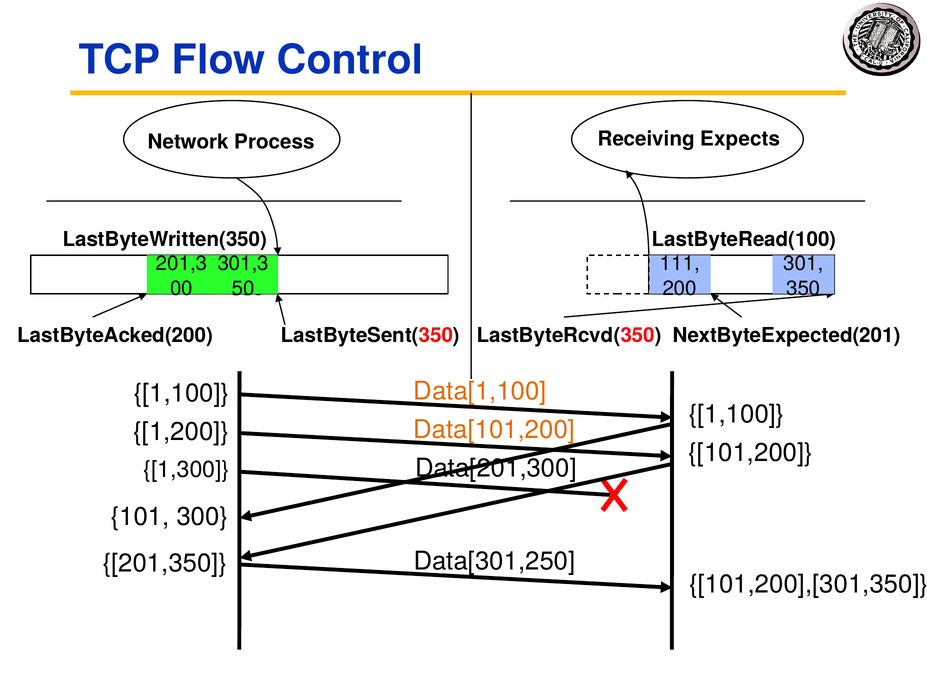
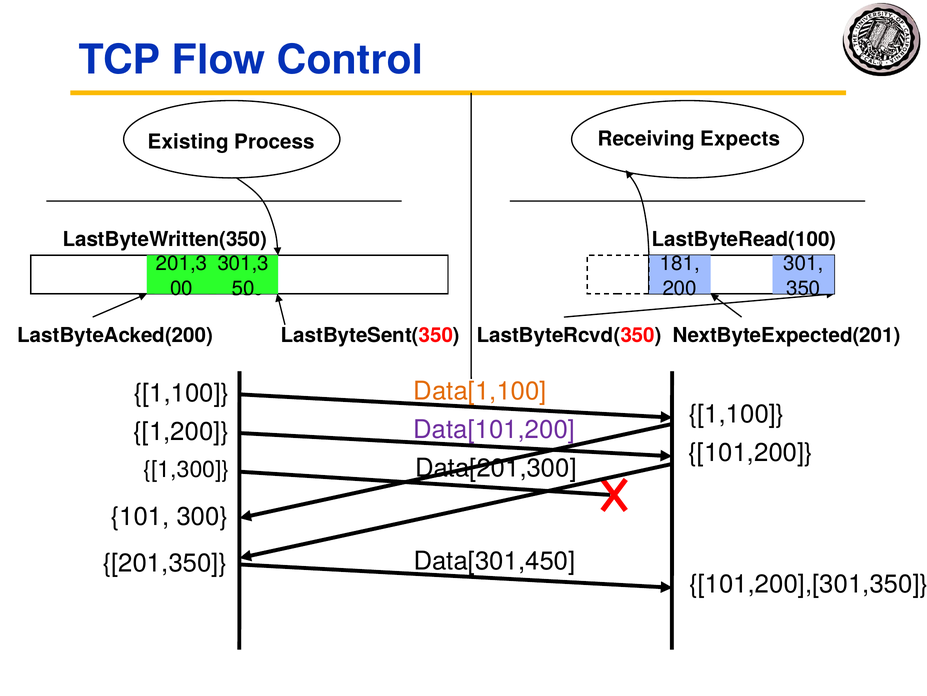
Network: Network -> Existing
111: 111 -> 181
Data[101,200 colour: orange -> purple
Data[301,250: Data[301,250 -> Data[301,450
